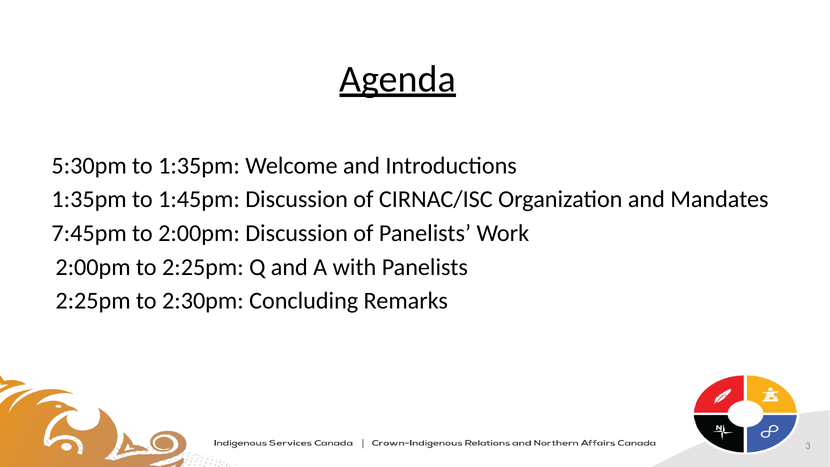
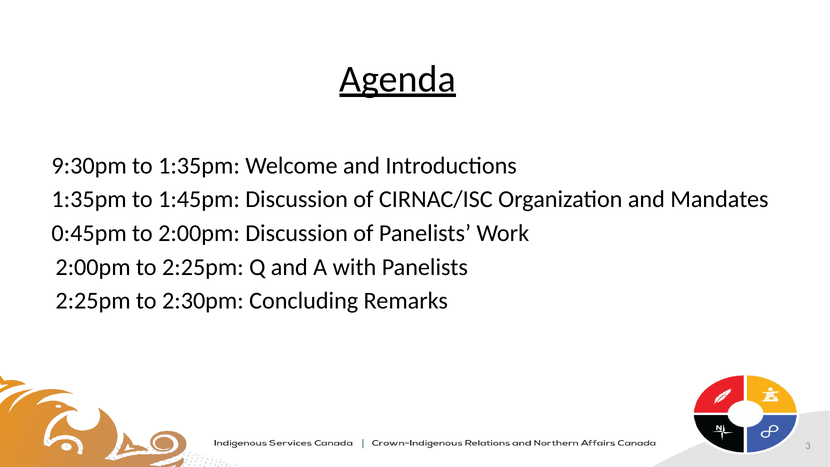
5:30pm: 5:30pm -> 9:30pm
7:45pm: 7:45pm -> 0:45pm
